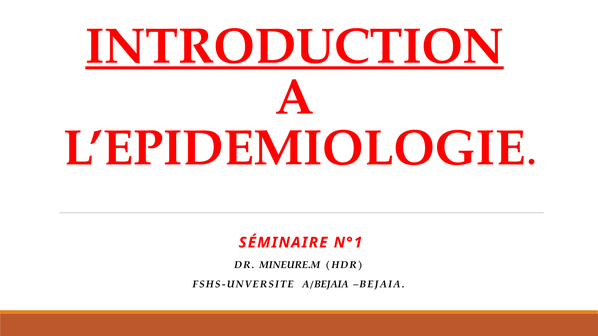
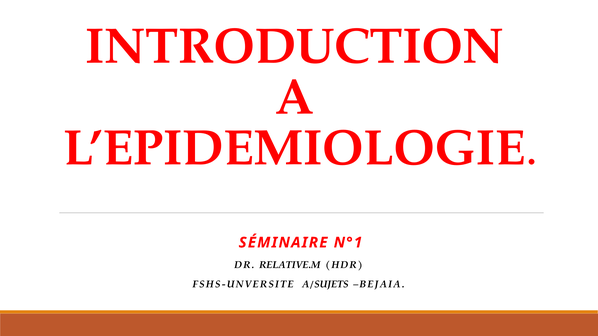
INTRODUCTION underline: present -> none
MINEURE.M: MINEURE.M -> RELATIVE.M
A/BEJAIA: A/BEJAIA -> A/SUJETS
